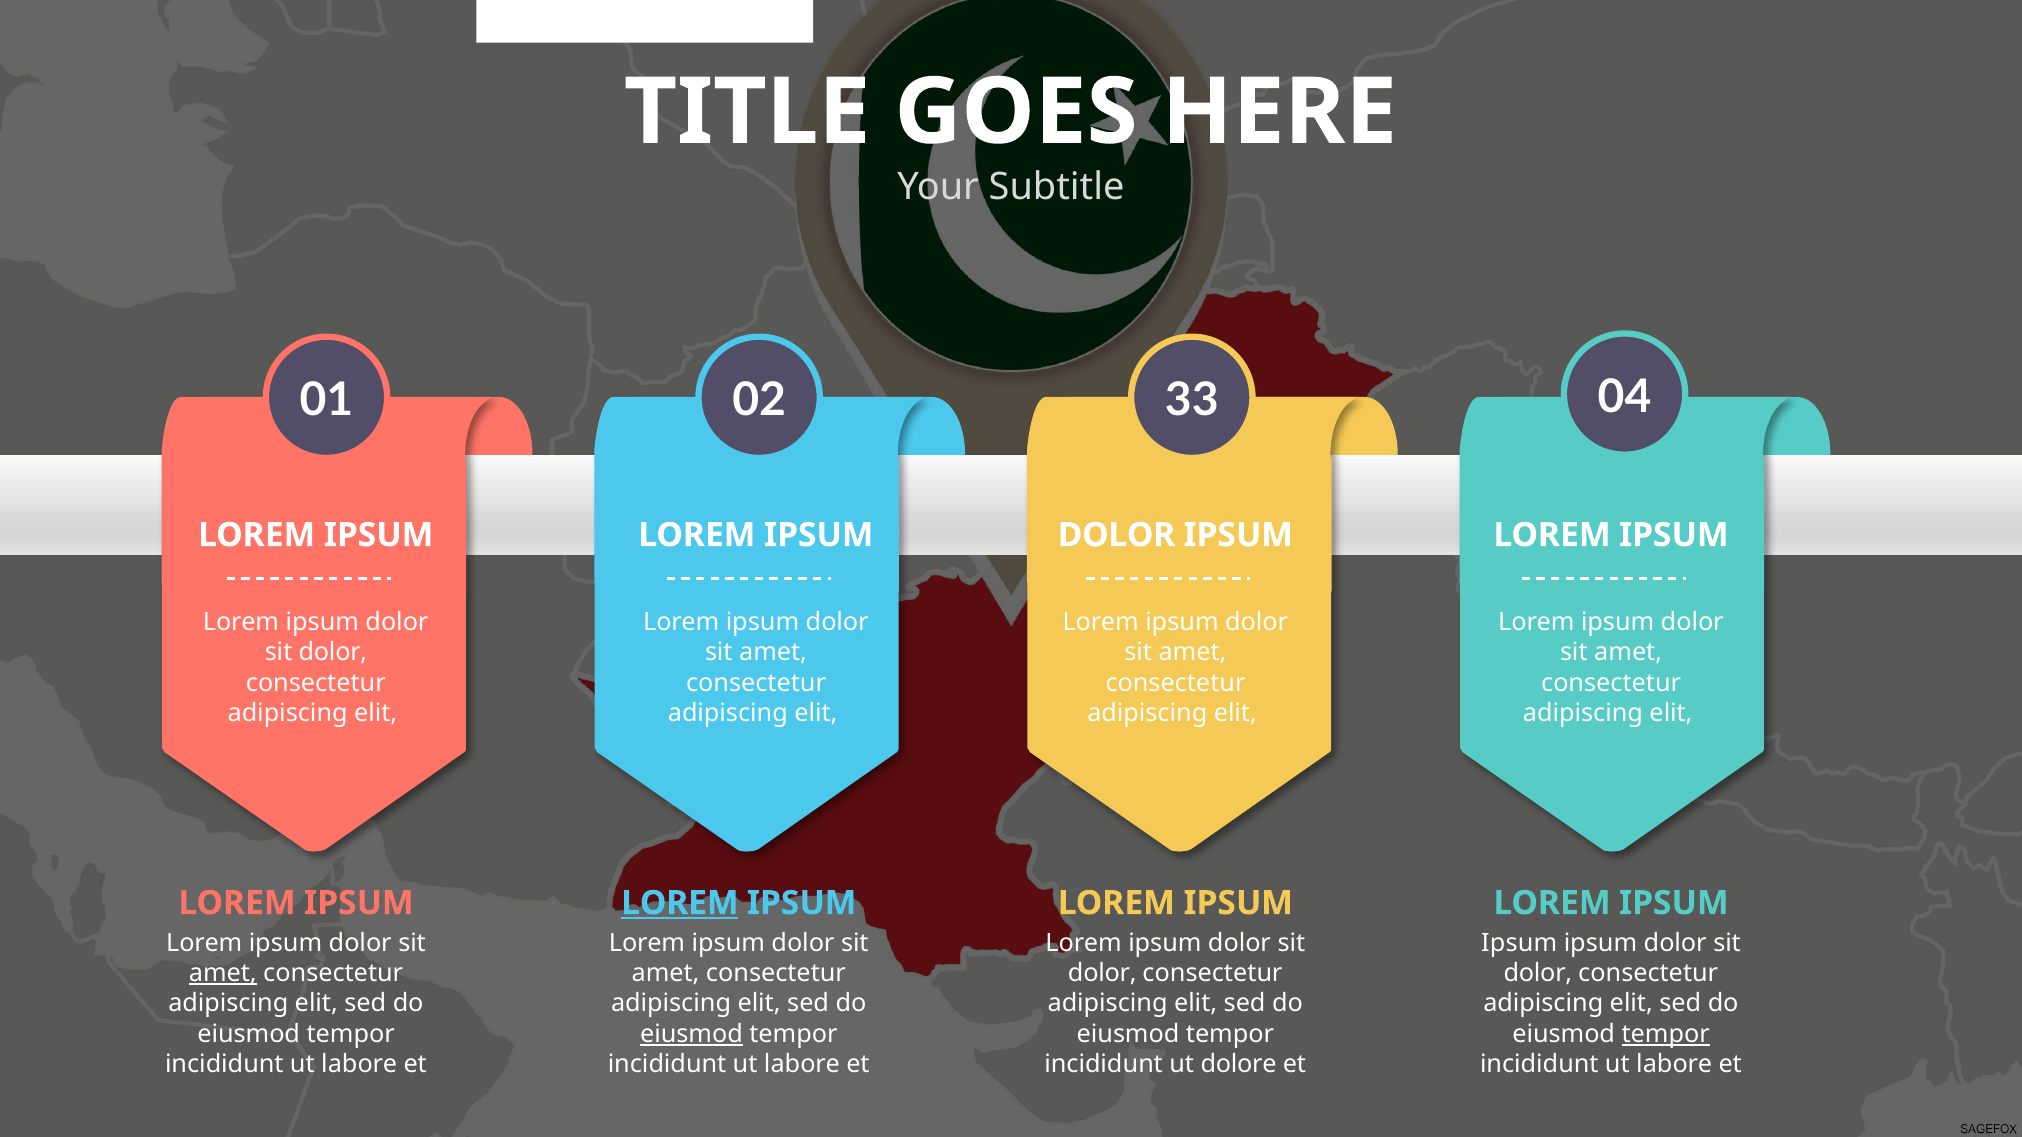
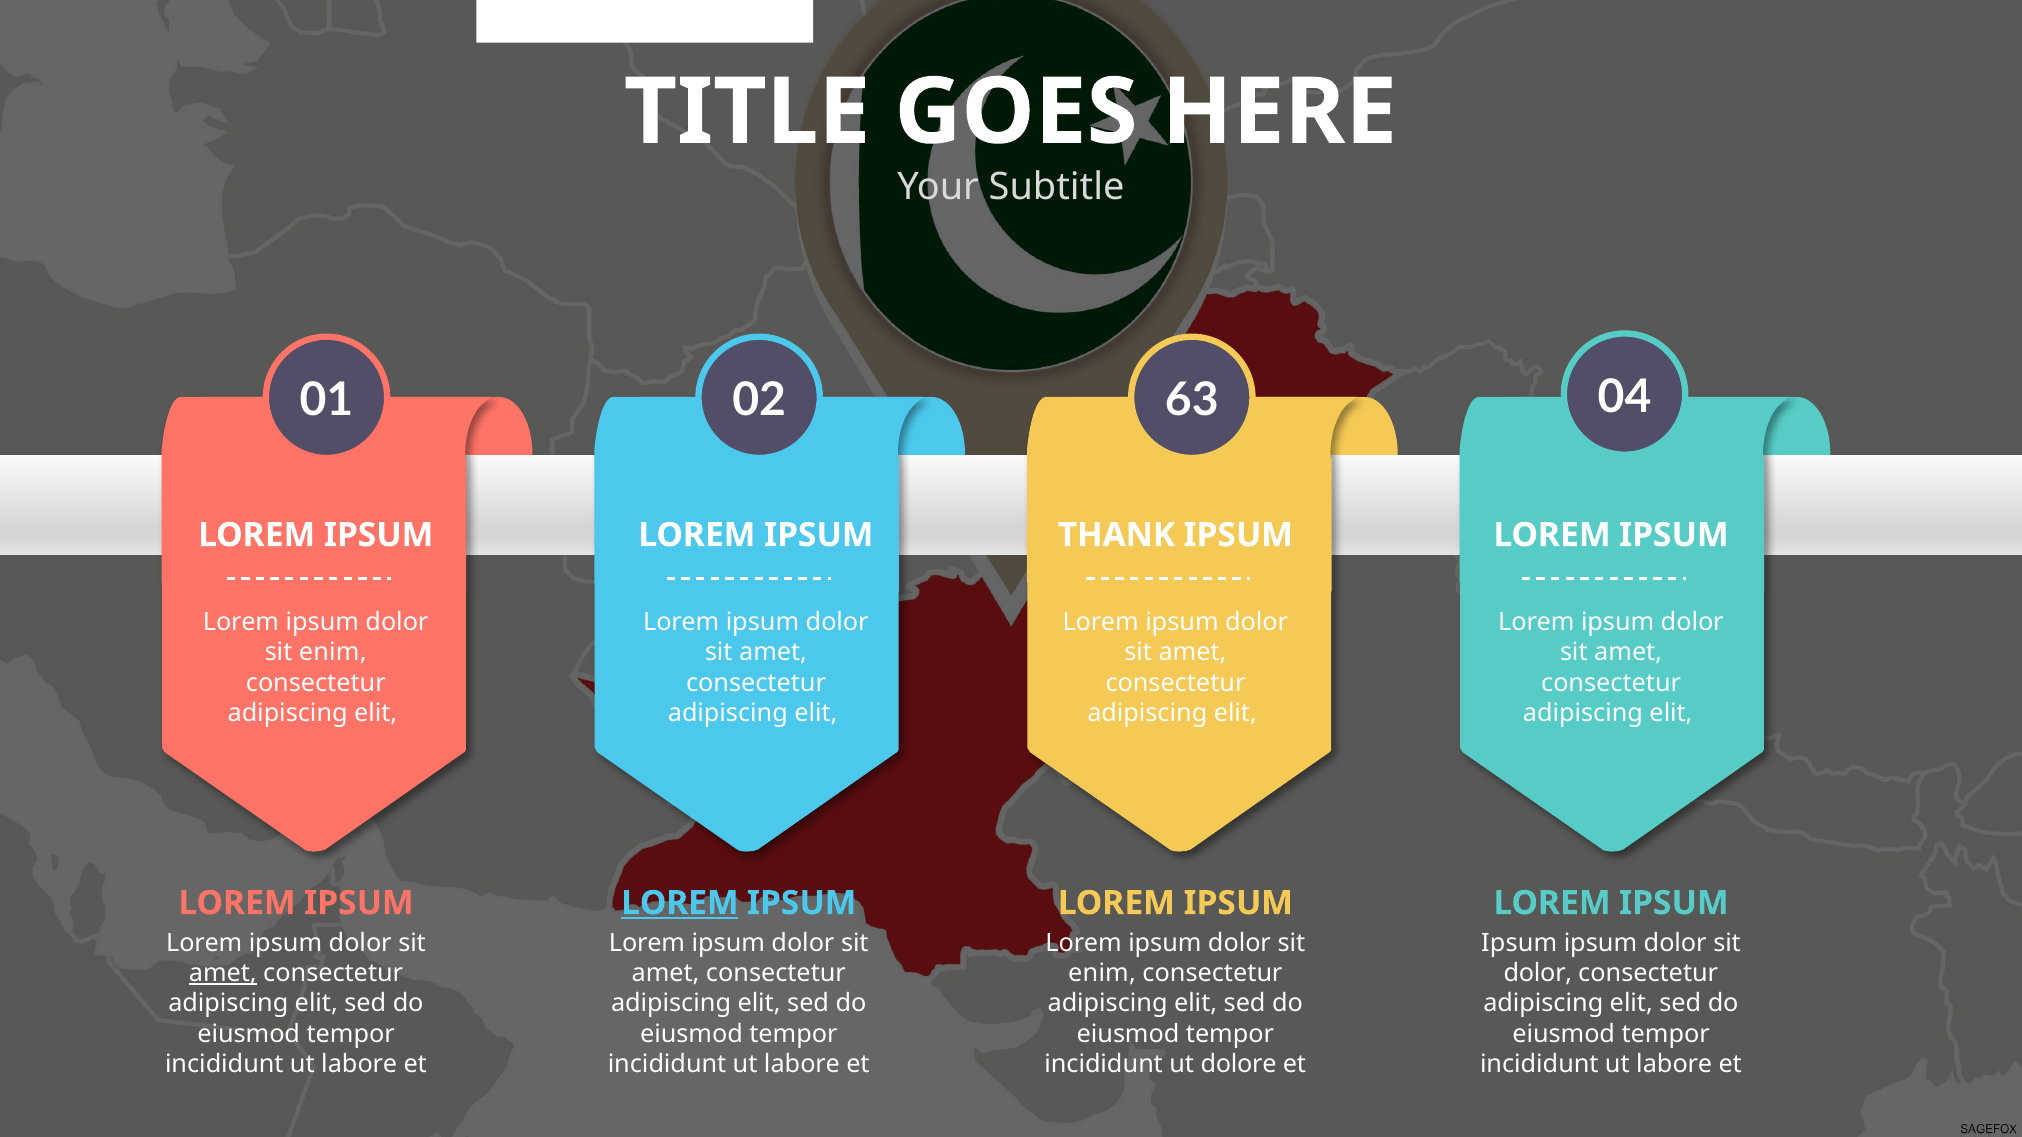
33: 33 -> 63
DOLOR at (1117, 535): DOLOR -> THANK
dolor at (333, 653): dolor -> enim
dolor at (1102, 974): dolor -> enim
eiusmod at (691, 1034) underline: present -> none
tempor at (1666, 1034) underline: present -> none
